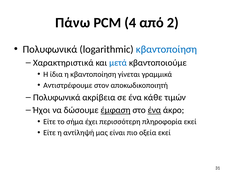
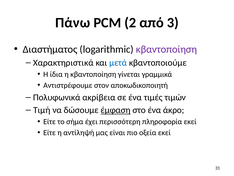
4: 4 -> 2
2: 2 -> 3
Πολυφωνικά at (50, 49): Πολυφωνικά -> Διαστήματος
κβαντοποίηση at (167, 49) colour: blue -> purple
κάθε: κάθε -> τιμές
Ήχοι: Ήχοι -> Τιμή
ένα at (154, 110) underline: present -> none
